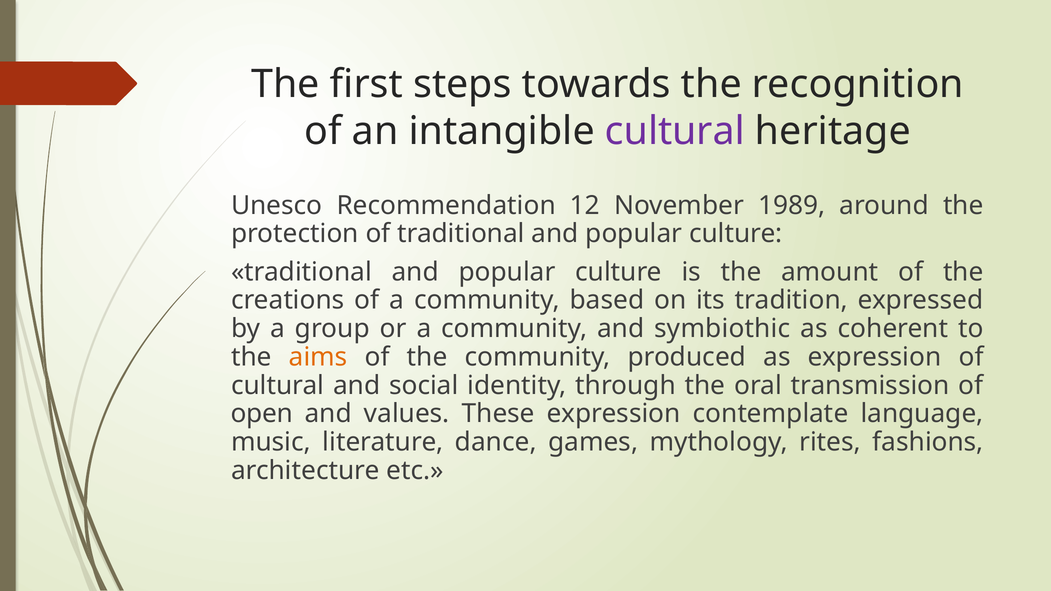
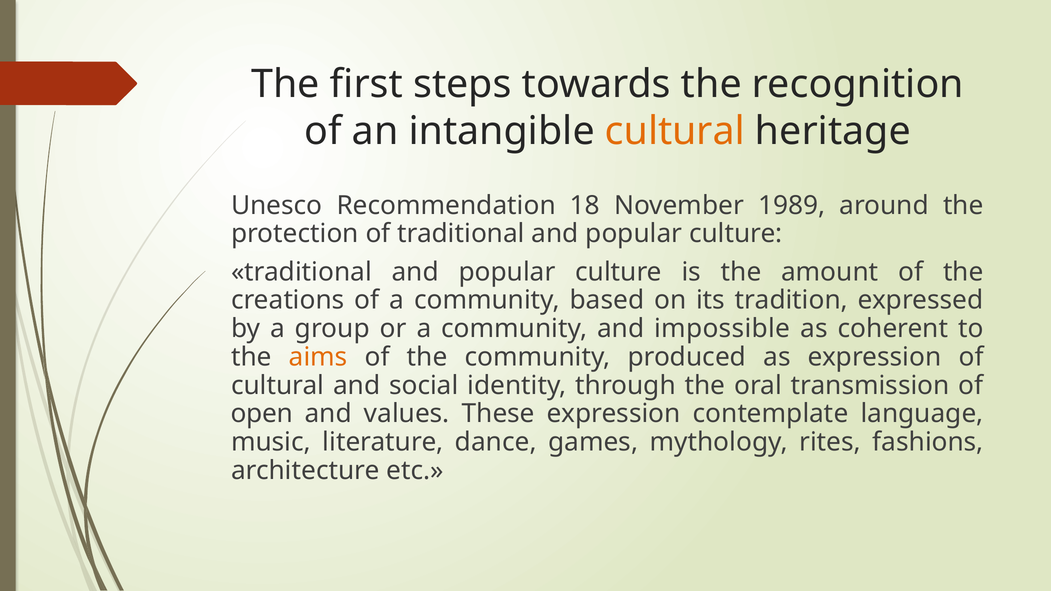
cultural at (675, 131) colour: purple -> orange
12: 12 -> 18
symbiothic: symbiothic -> impossible
